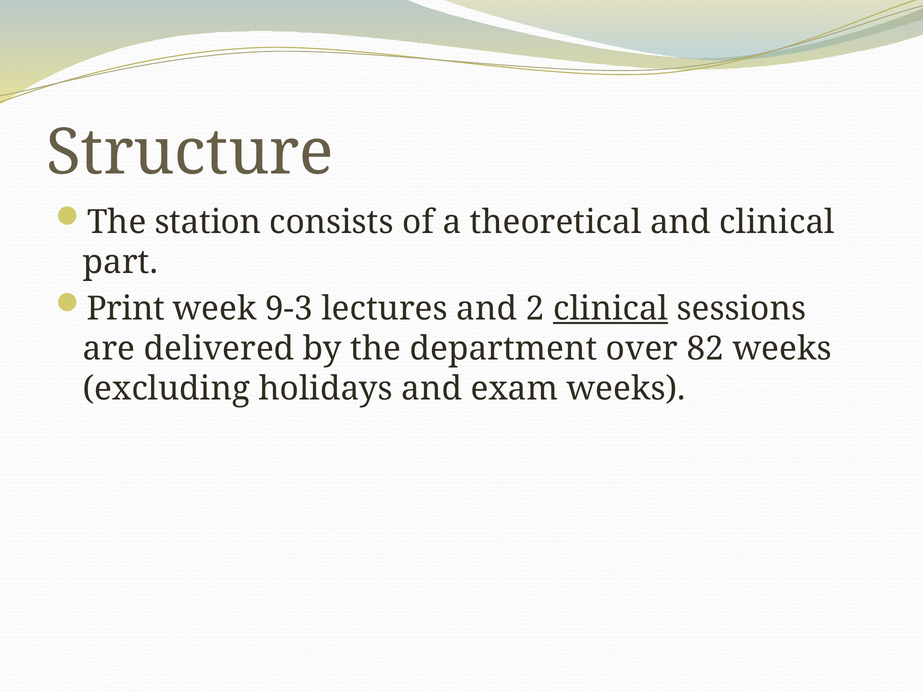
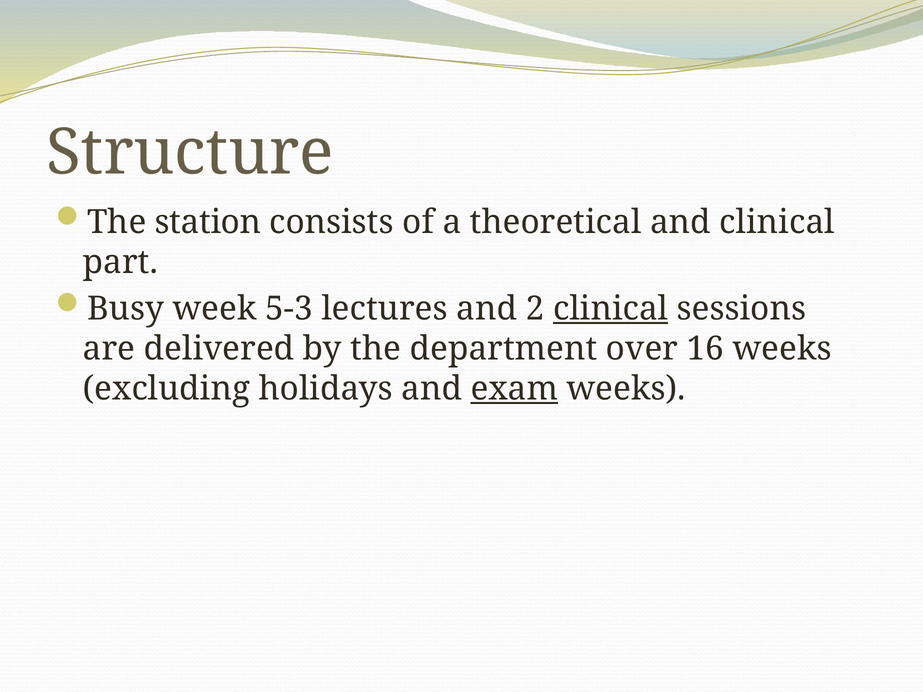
Print: Print -> Busy
9-3: 9-3 -> 5-3
82: 82 -> 16
exam underline: none -> present
